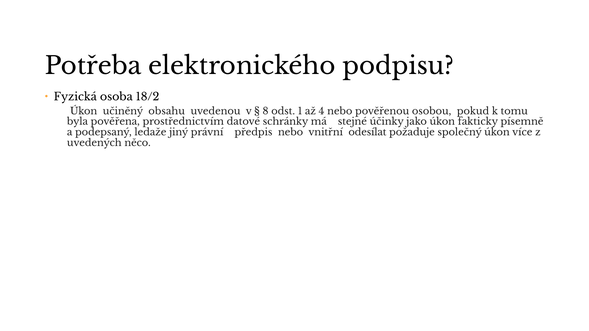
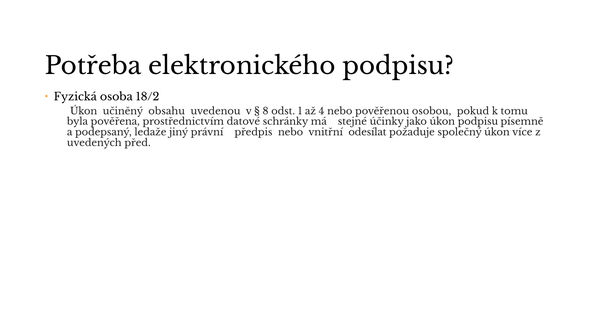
úkon fakticky: fakticky -> podpisu
něco: něco -> před
